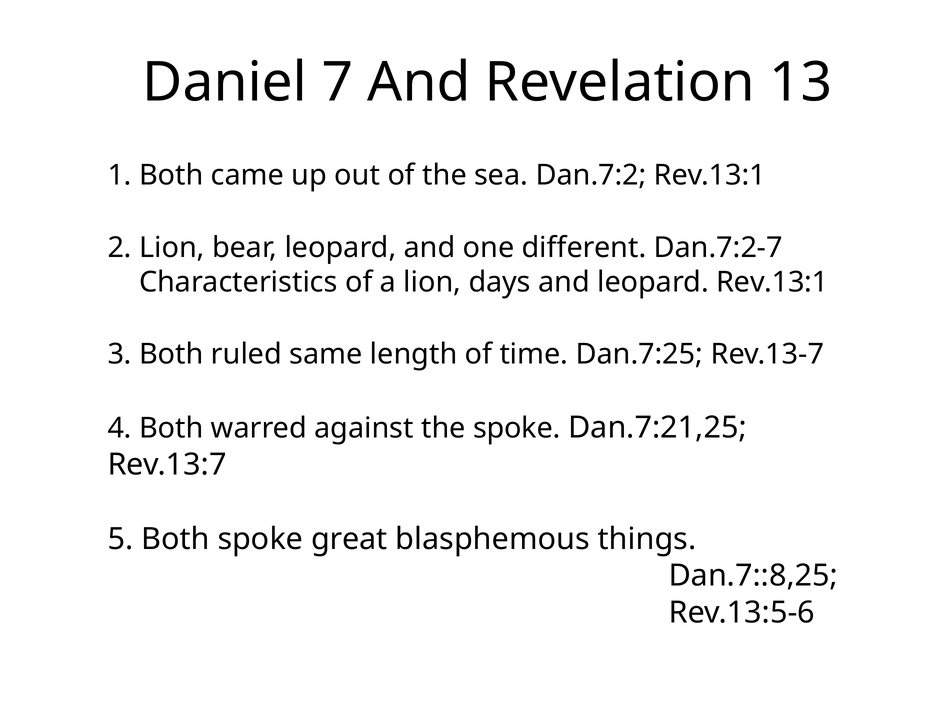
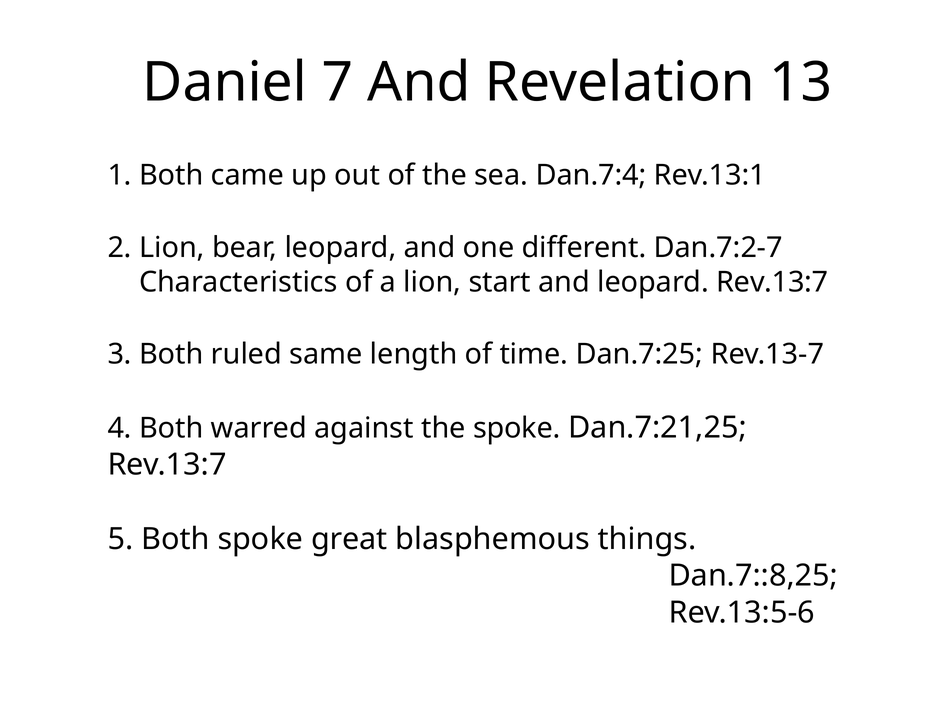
Dan.7:2: Dan.7:2 -> Dan.7:4
days: days -> start
leopard Rev.13:1: Rev.13:1 -> Rev.13:7
